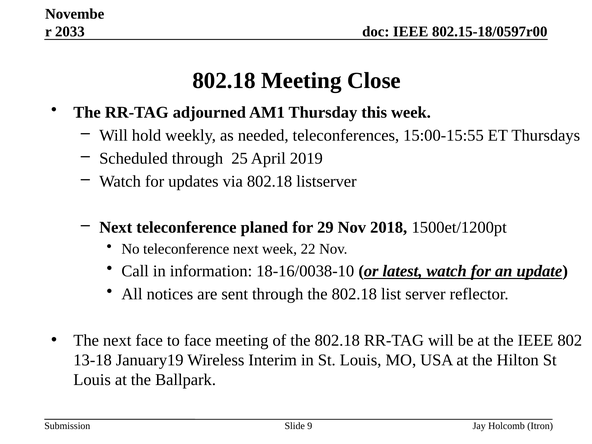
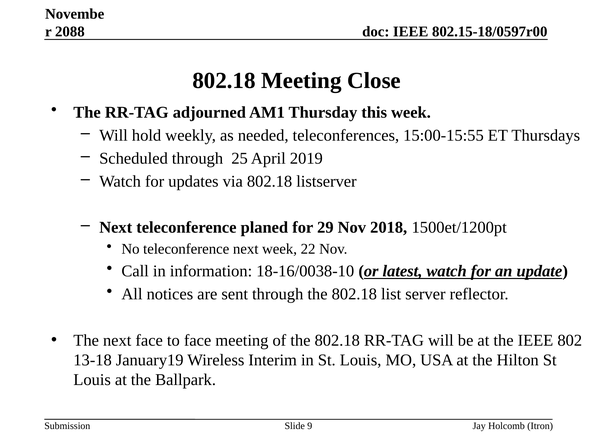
2033: 2033 -> 2088
